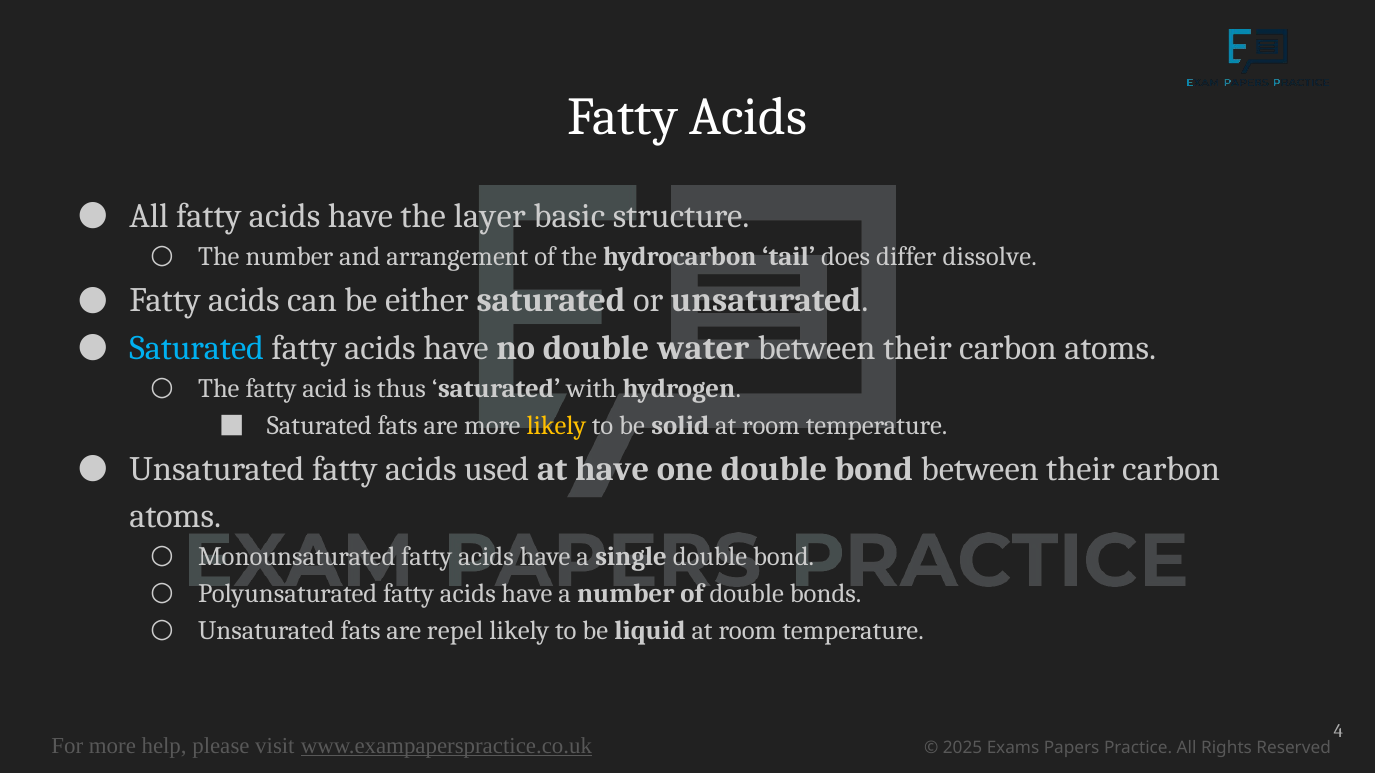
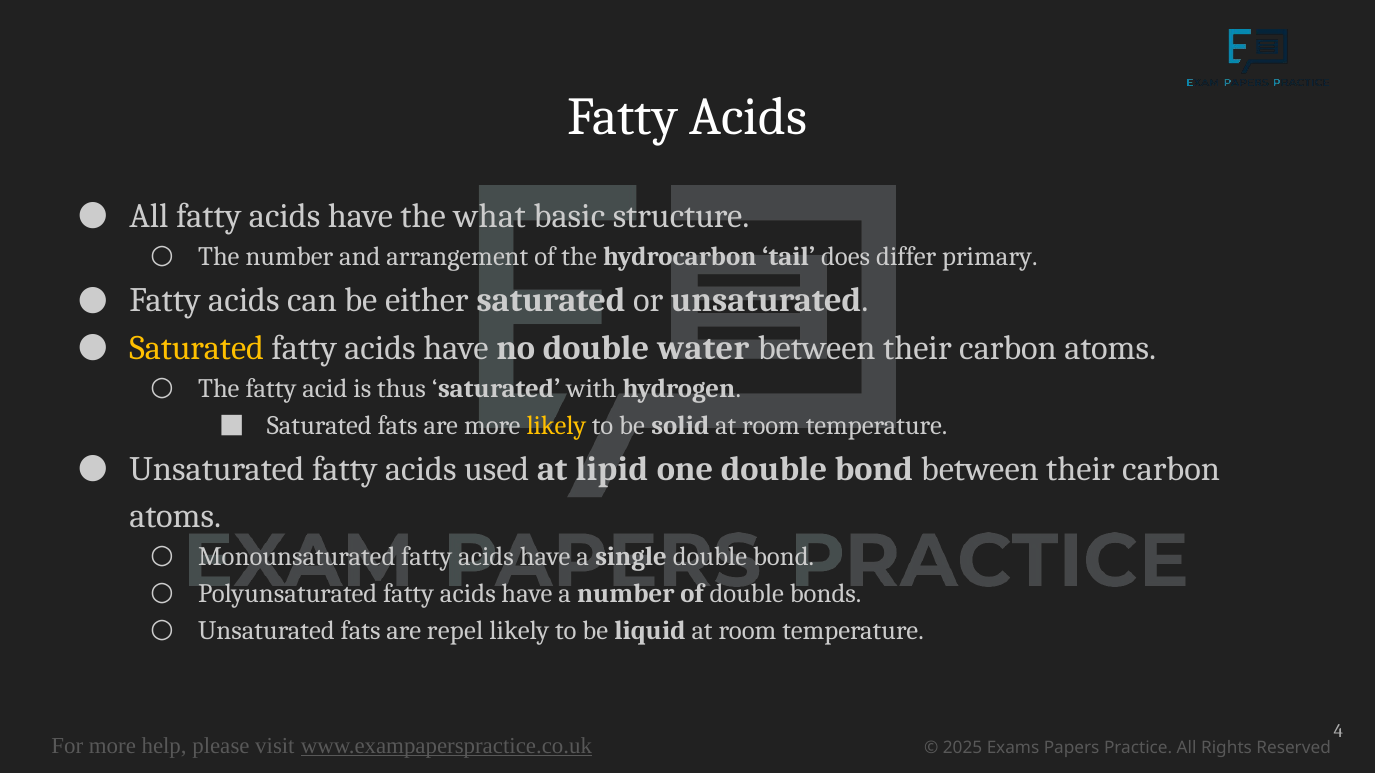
layer: layer -> what
dissolve: dissolve -> primary
Saturated at (197, 348) colour: light blue -> yellow
at have: have -> lipid
